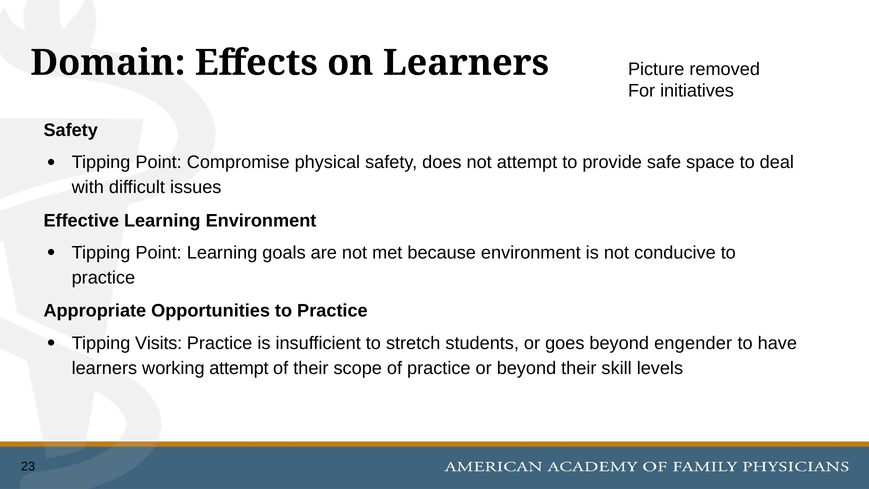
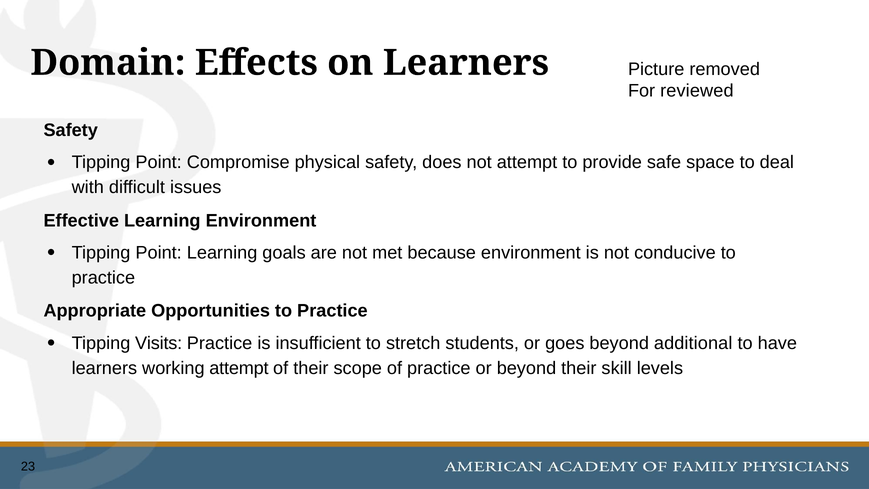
initiatives: initiatives -> reviewed
engender: engender -> additional
